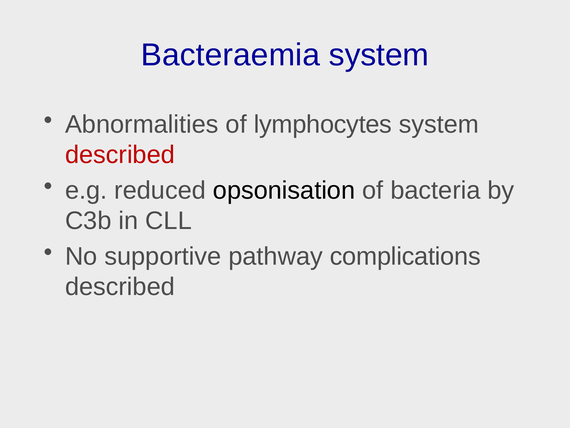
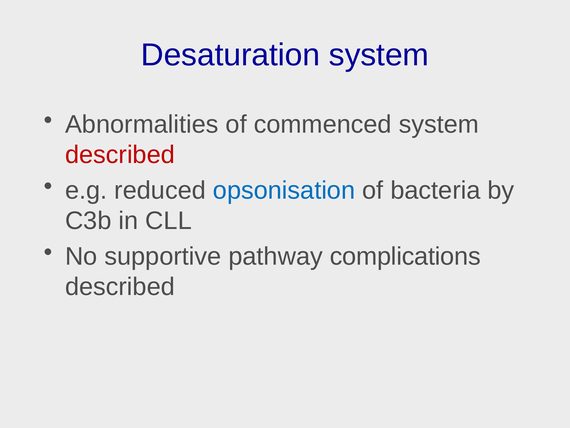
Bacteraemia: Bacteraemia -> Desaturation
lymphocytes: lymphocytes -> commenced
opsonisation colour: black -> blue
